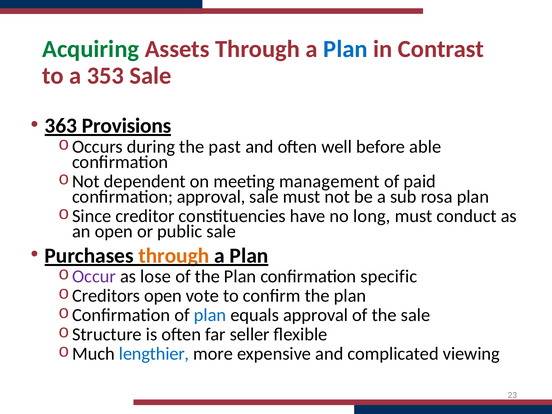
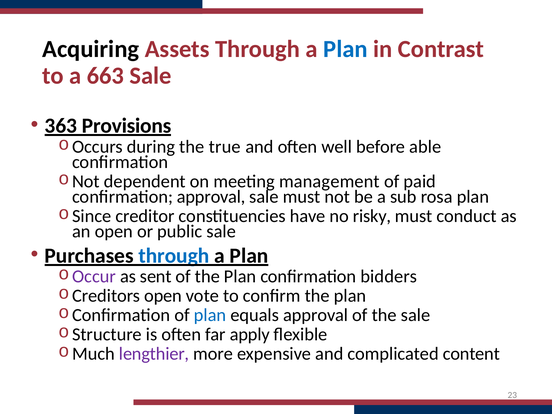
Acquiring colour: green -> black
353: 353 -> 663
past: past -> true
long: long -> risky
through at (174, 256) colour: orange -> blue
lose: lose -> sent
specific: specific -> bidders
seller: seller -> apply
lengthier colour: blue -> purple
viewing: viewing -> content
